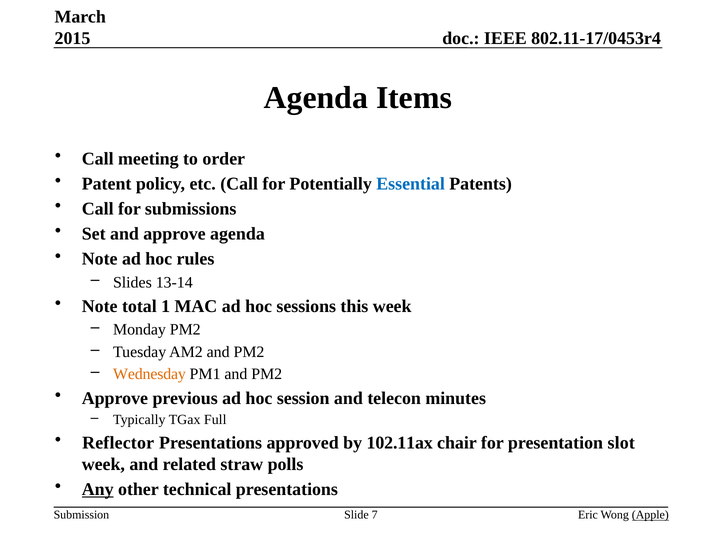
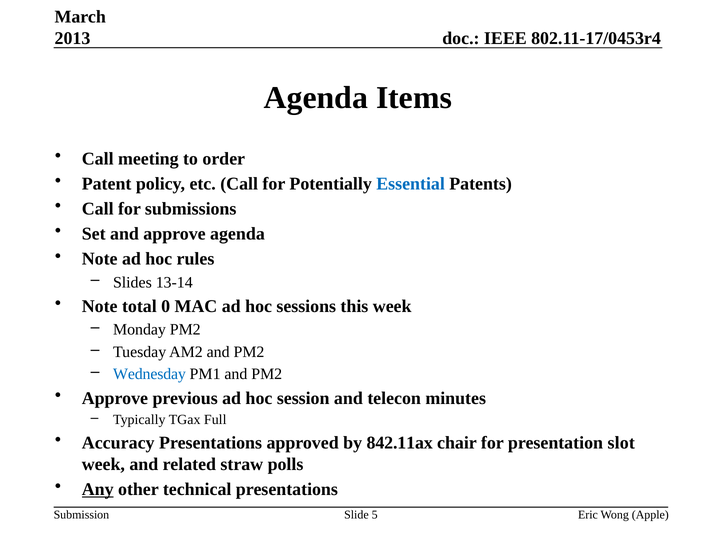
2015: 2015 -> 2013
1: 1 -> 0
Wednesday colour: orange -> blue
Reflector: Reflector -> Accuracy
102.11ax: 102.11ax -> 842.11ax
7: 7 -> 5
Apple underline: present -> none
